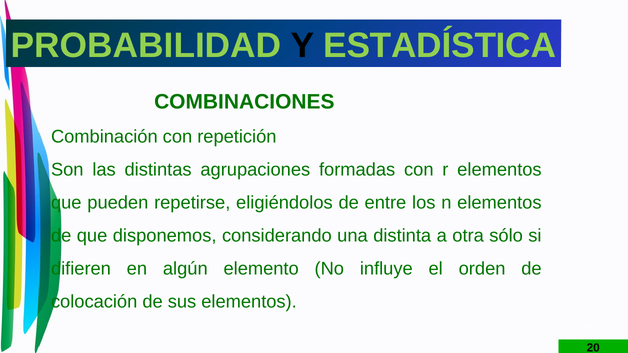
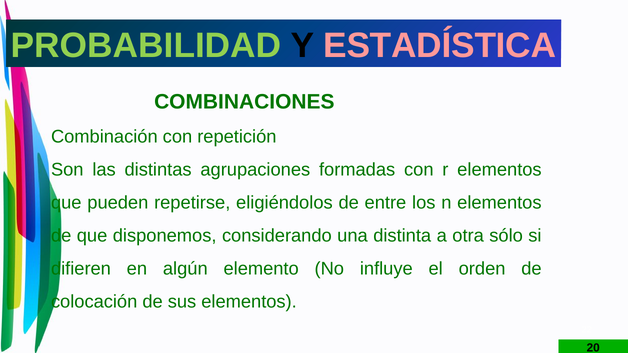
ESTADÍSTICA colour: light green -> pink
